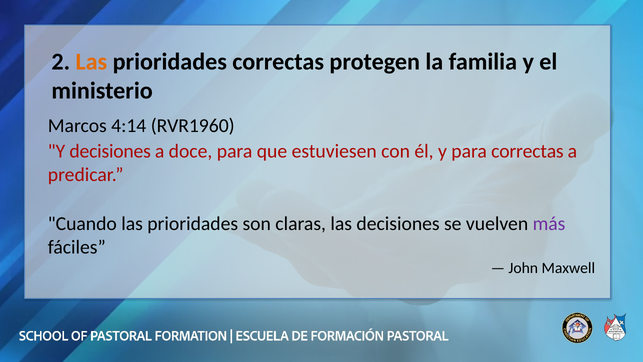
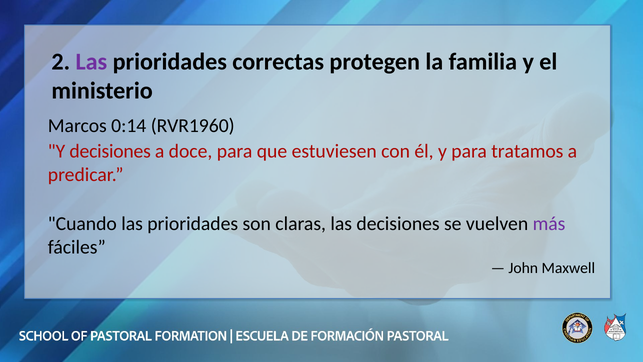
Las at (91, 62) colour: orange -> purple
4:14: 4:14 -> 0:14
para correctas: correctas -> tratamos
